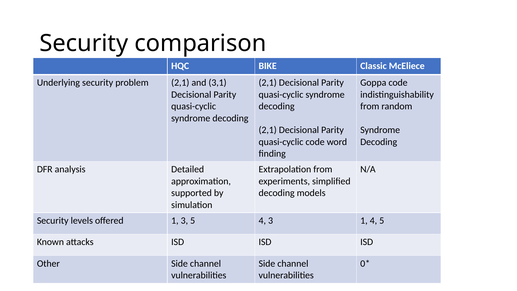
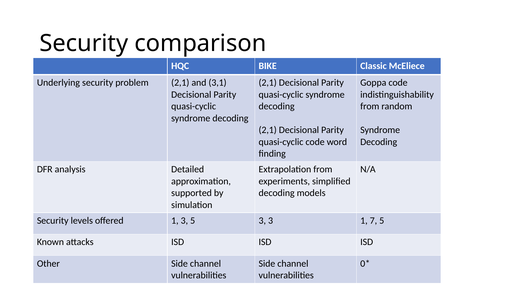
5 4: 4 -> 3
1 4: 4 -> 7
